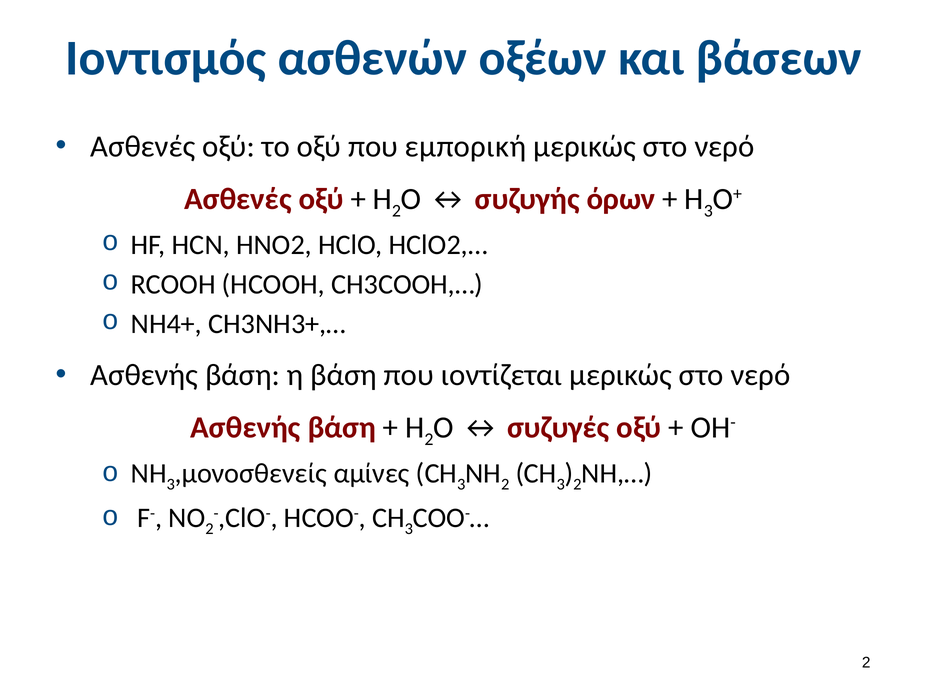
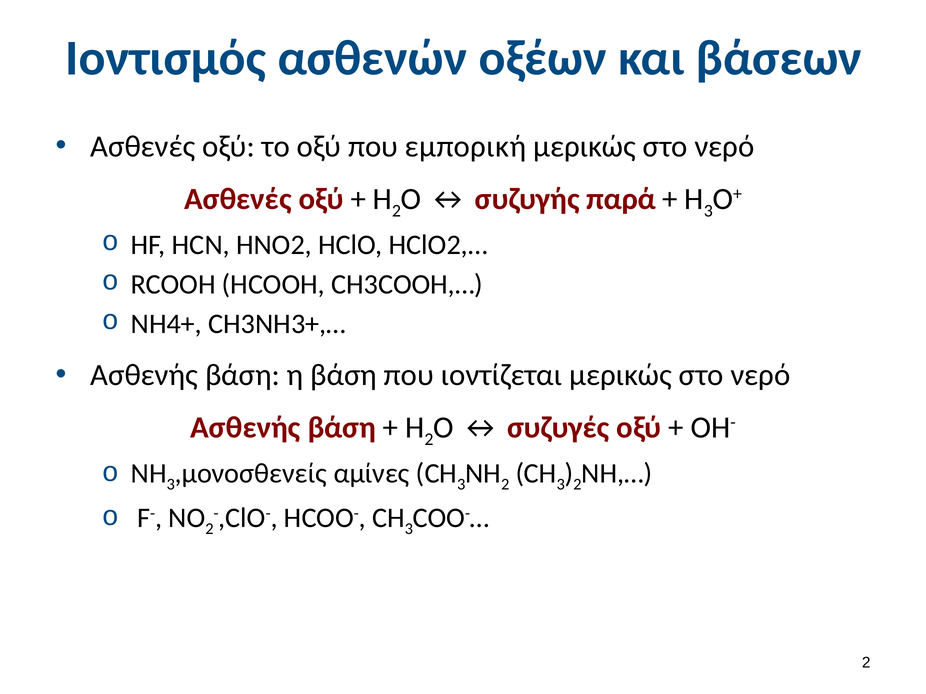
όρων: όρων -> παρά
